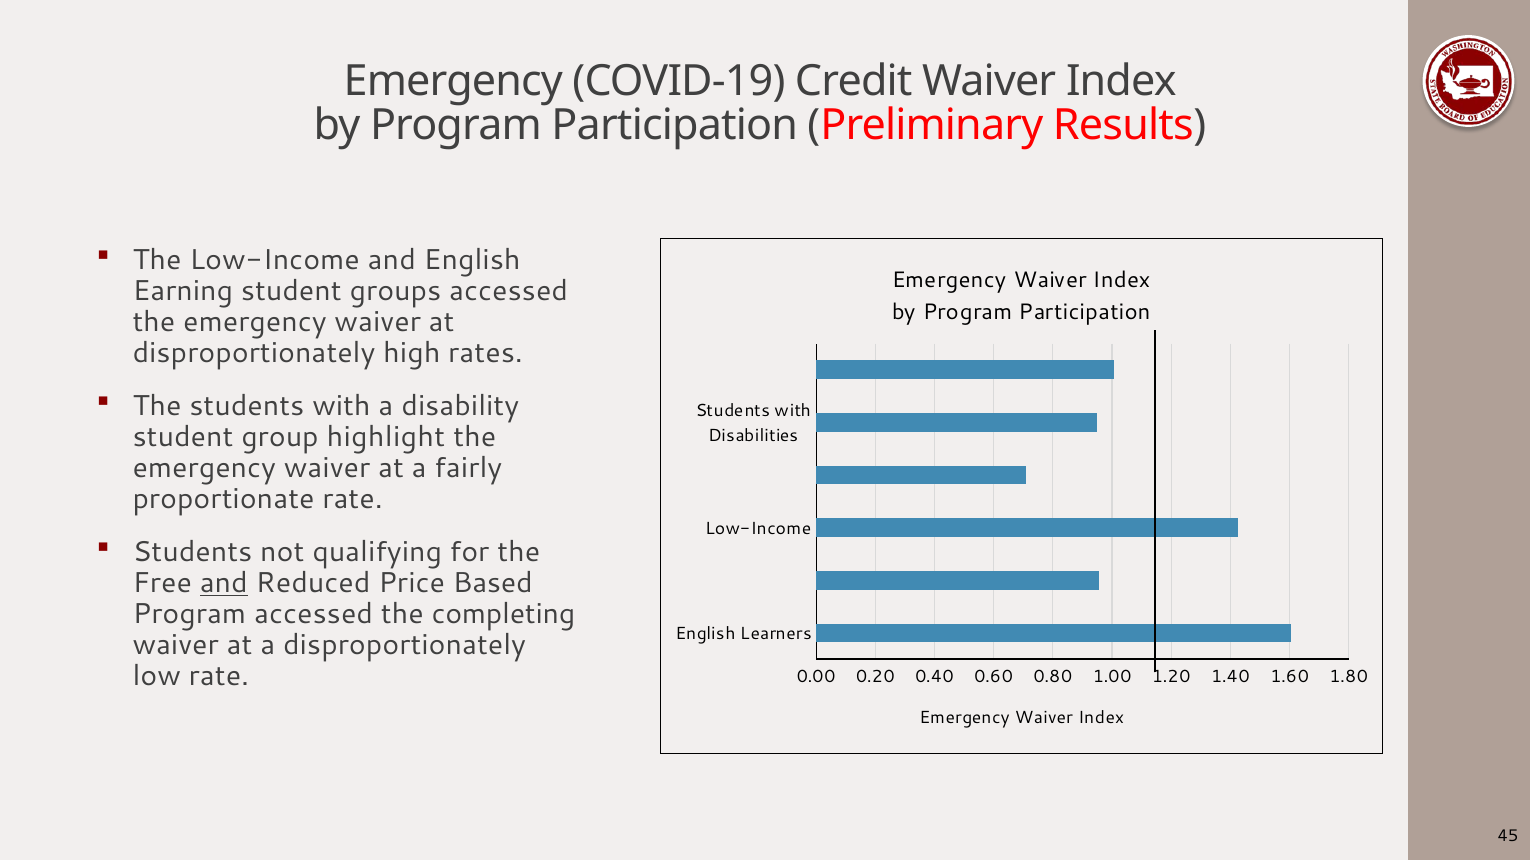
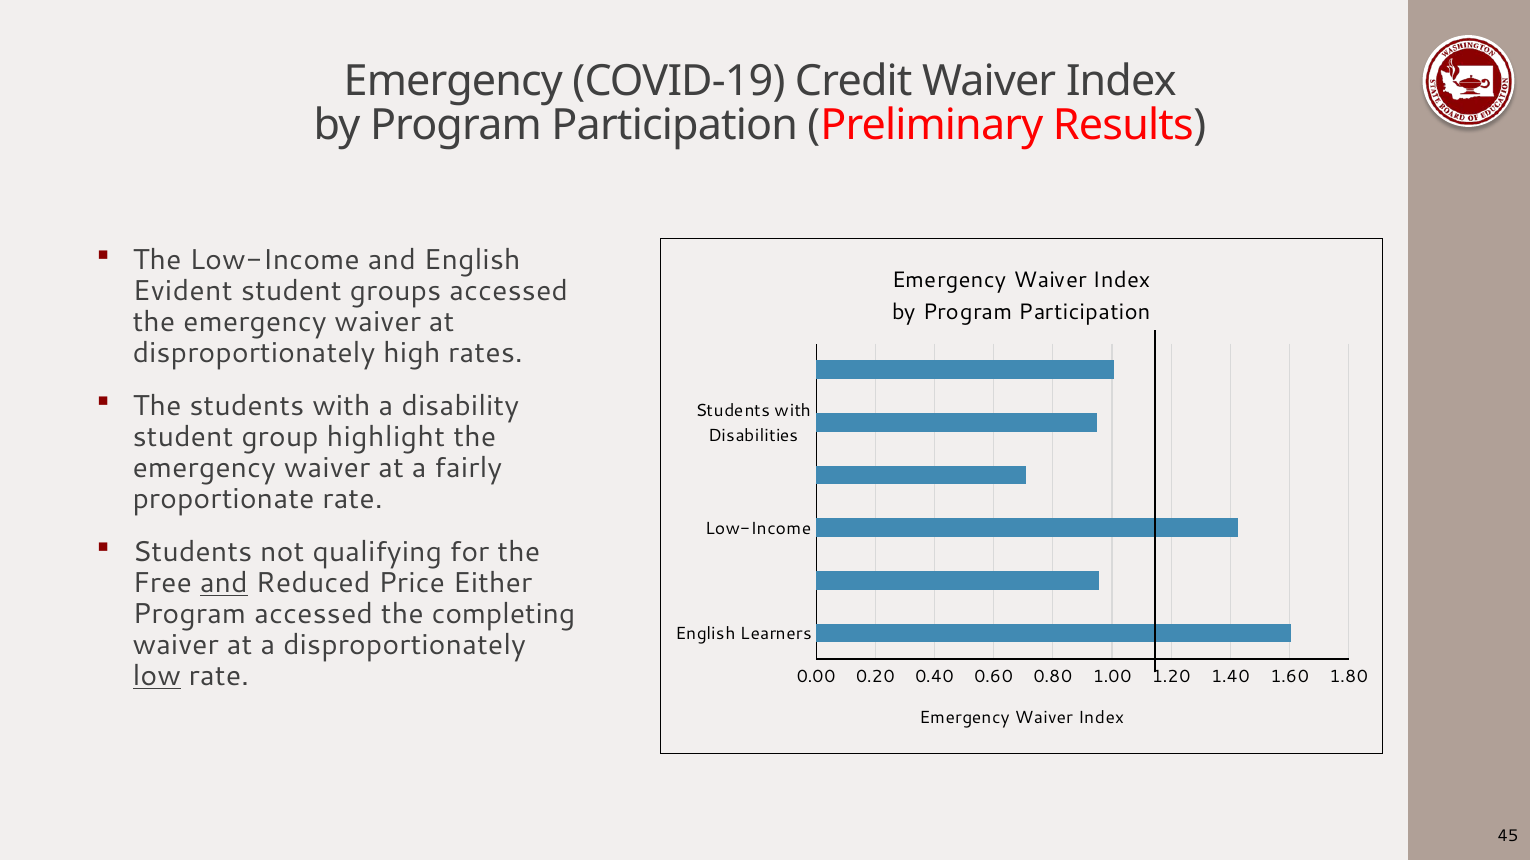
Earning: Earning -> Evident
Based: Based -> Either
low underline: none -> present
